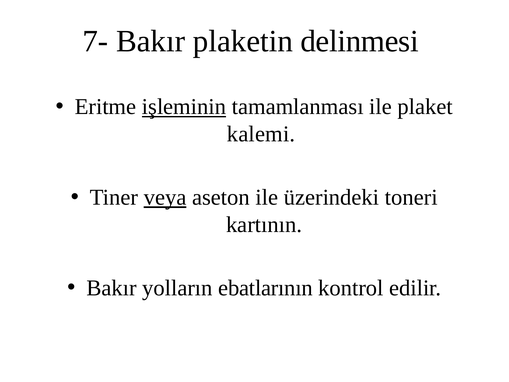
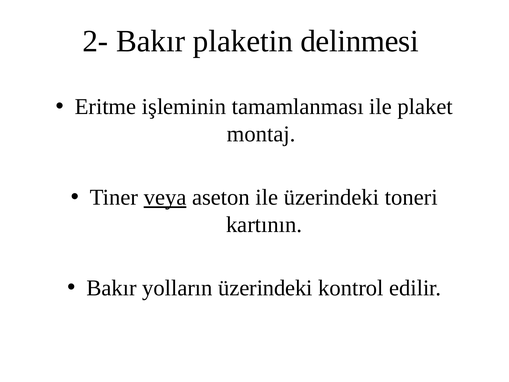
7-: 7- -> 2-
işleminin underline: present -> none
kalemi: kalemi -> montaj
yolların ebatlarının: ebatlarının -> üzerindeki
